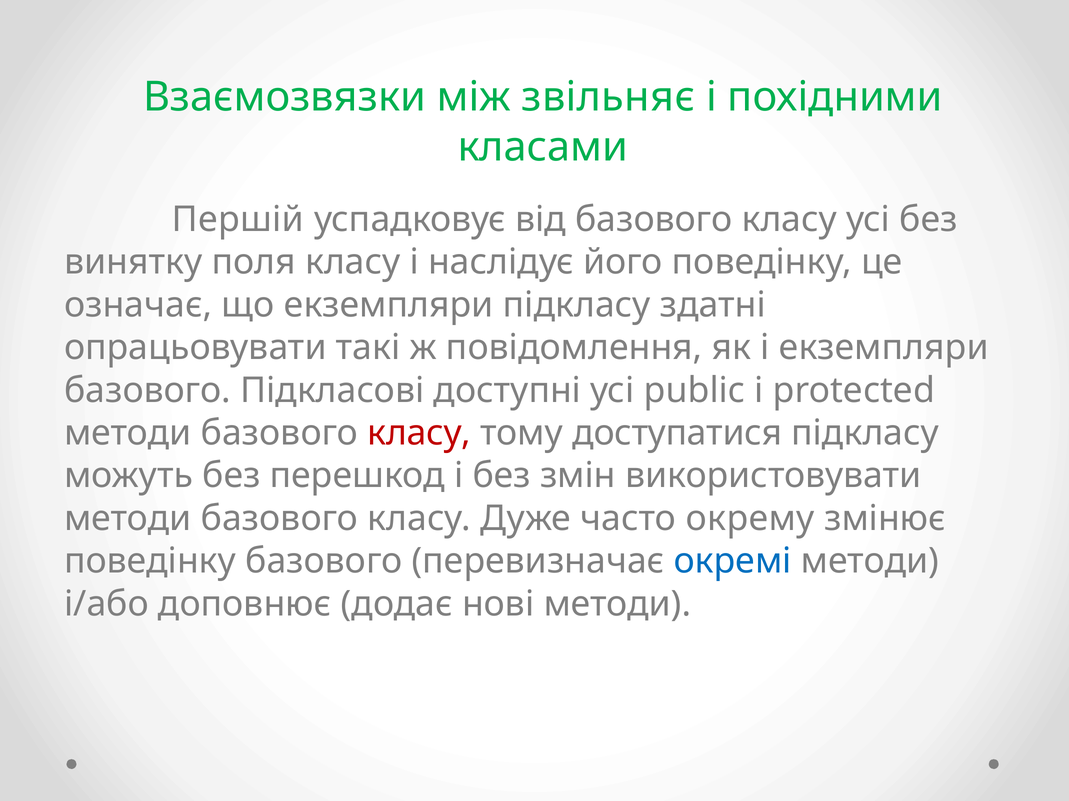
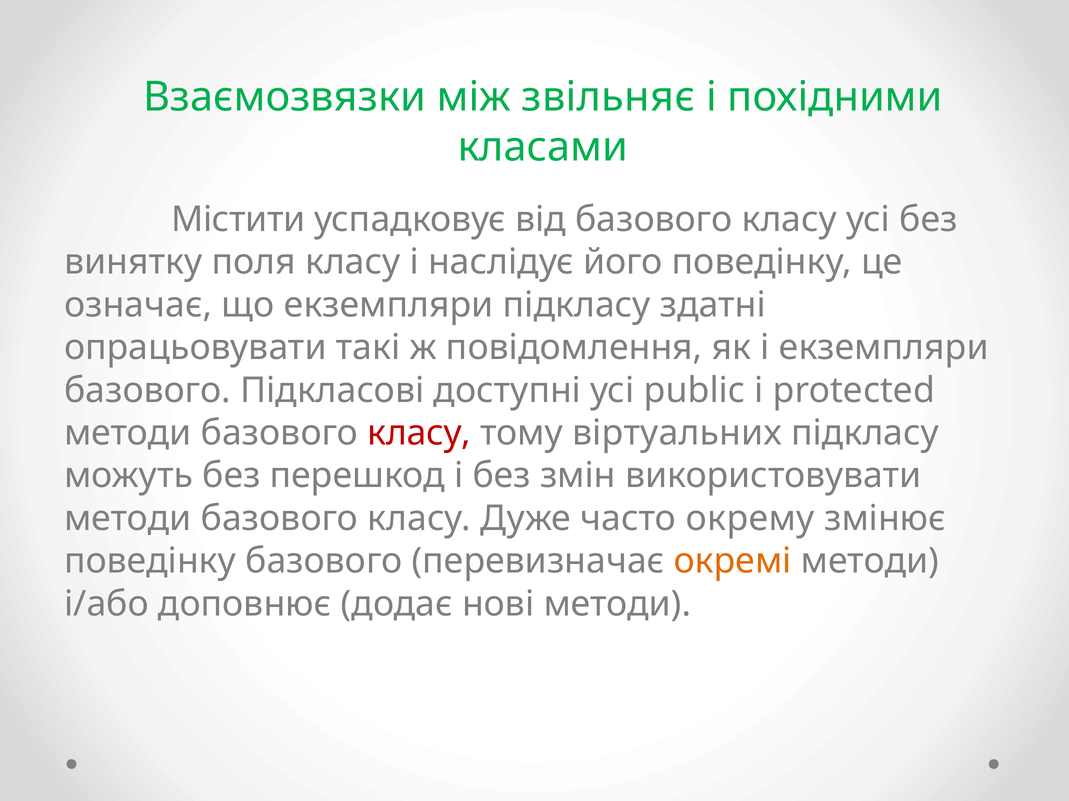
Першій: Першій -> Містити
доступатися: доступатися -> віртуальних
окремі colour: blue -> orange
